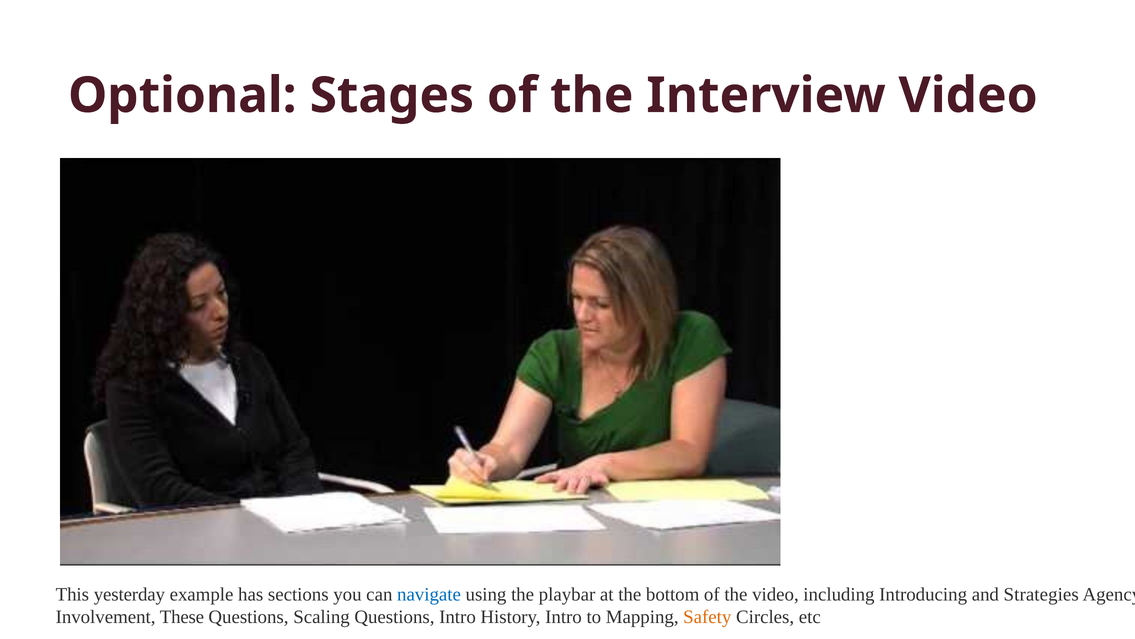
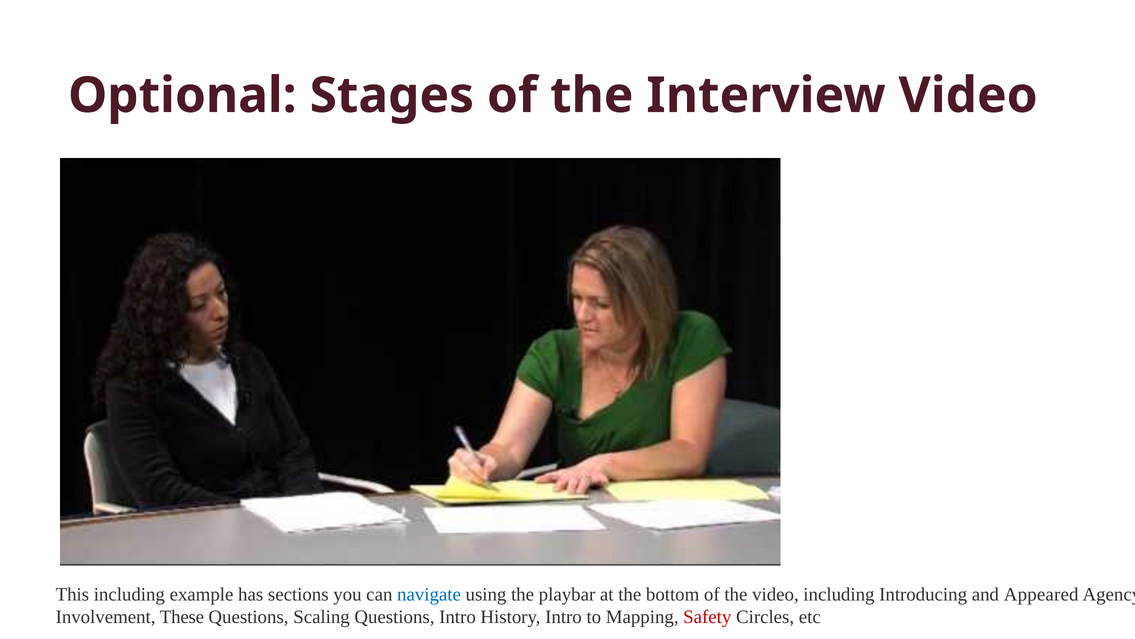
This yesterday: yesterday -> including
Strategies: Strategies -> Appeared
Safety colour: orange -> red
